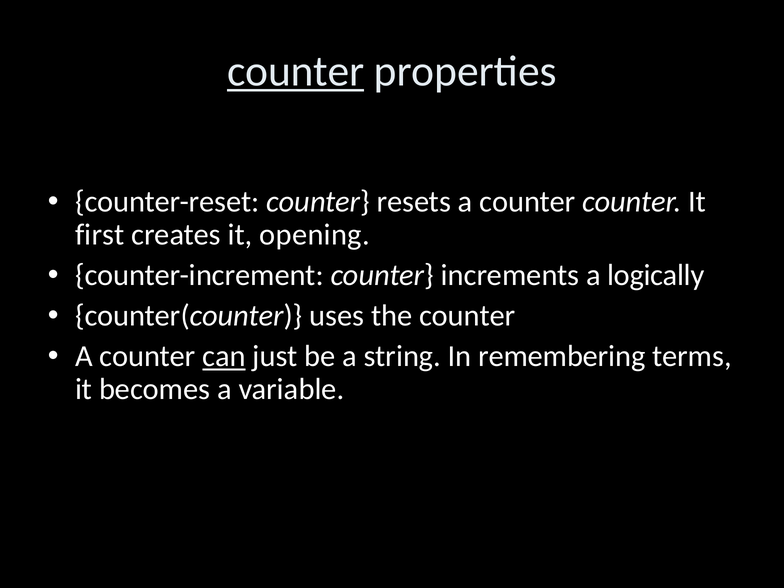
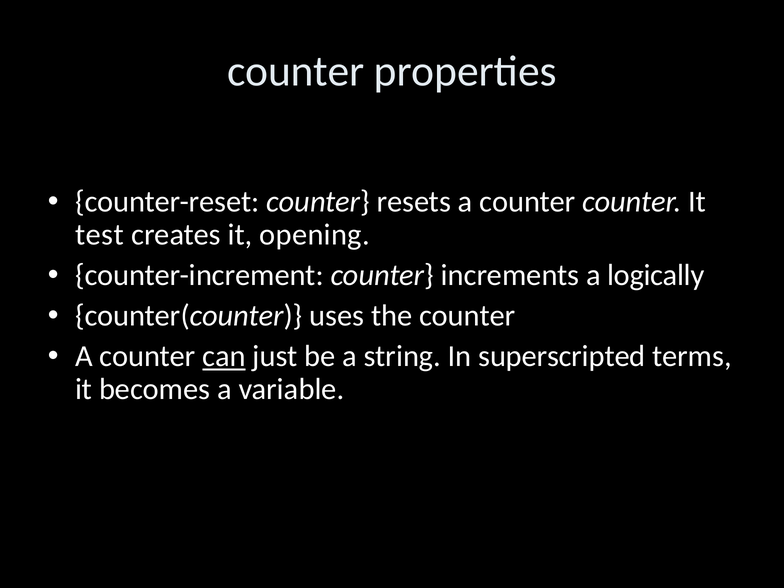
counter at (296, 71) underline: present -> none
first: first -> test
remembering: remembering -> superscripted
